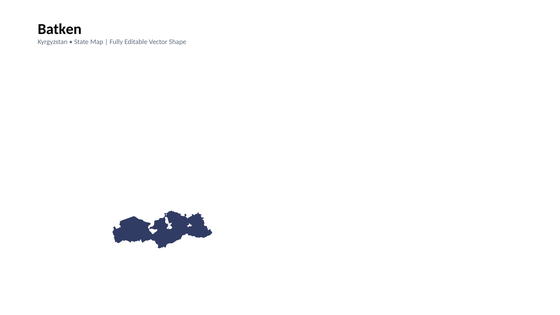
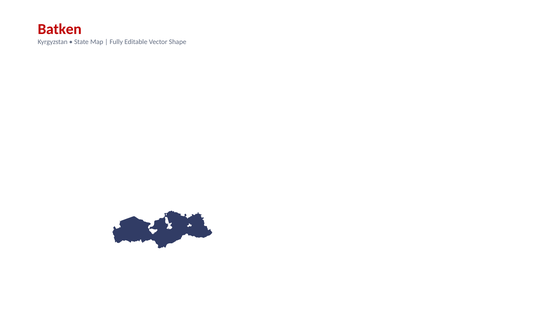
Batken colour: black -> red
